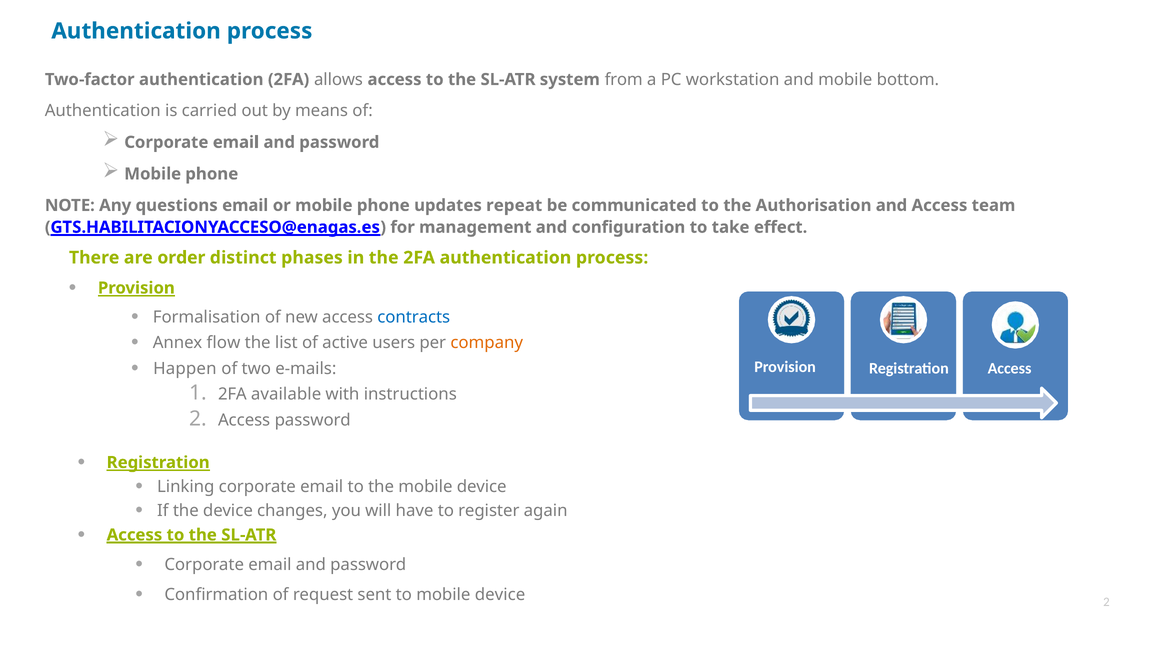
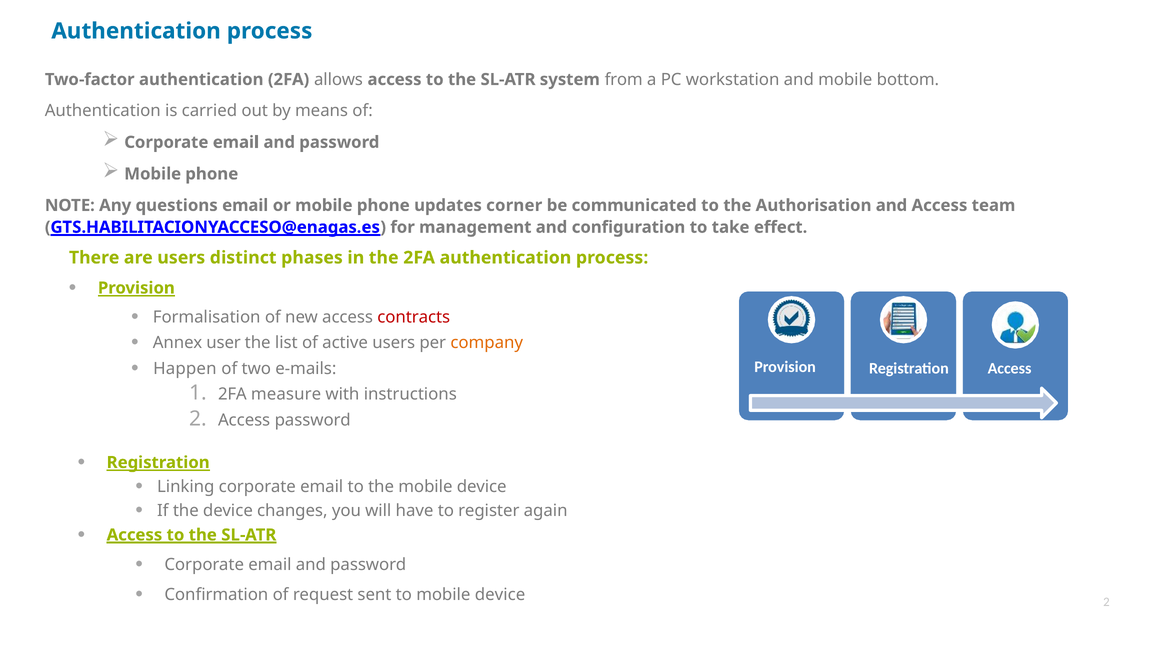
repeat: repeat -> corner
are order: order -> users
contracts colour: blue -> red
flow: flow -> user
available: available -> measure
